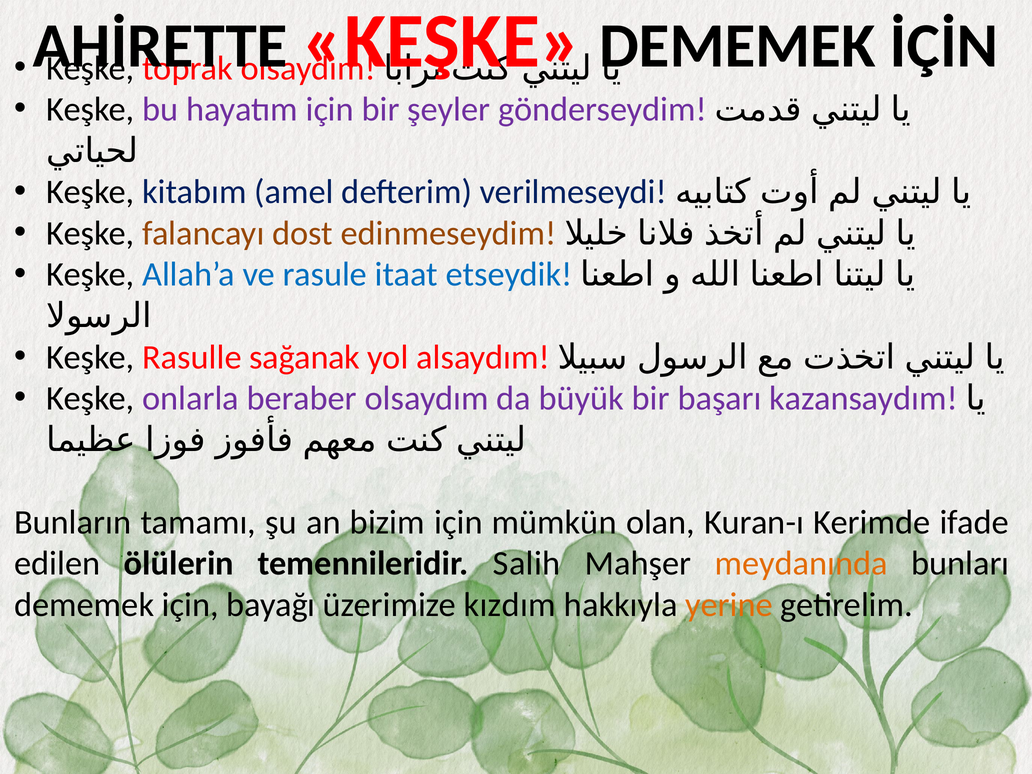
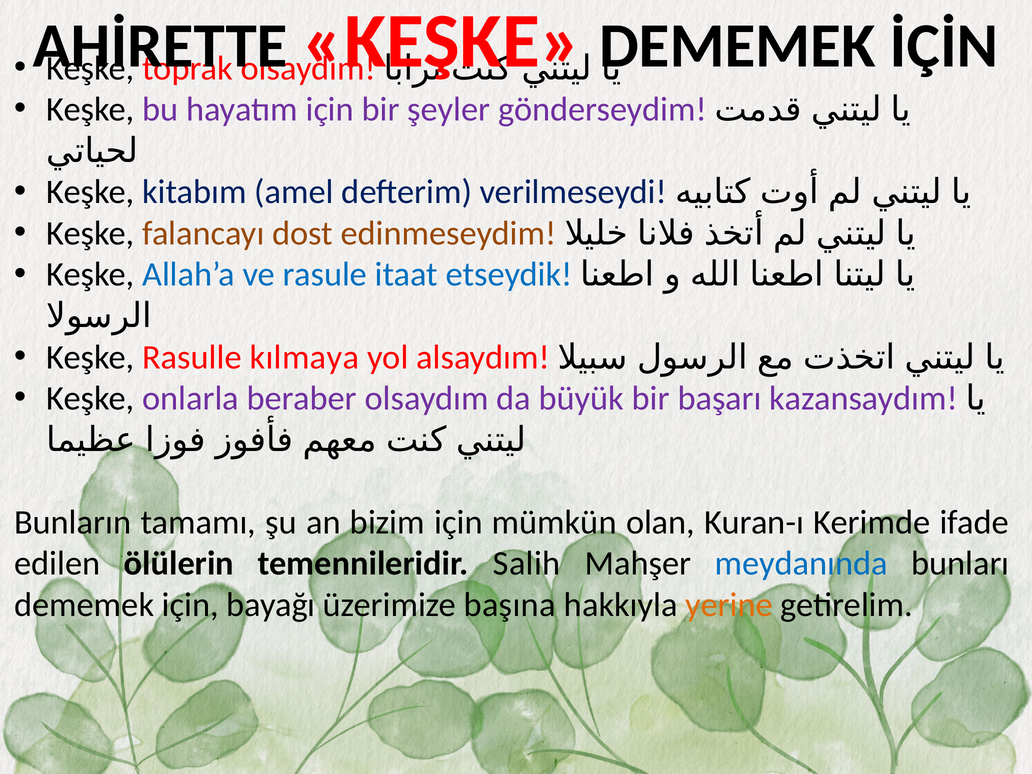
sağanak: sağanak -> kılmaya
meydanında colour: orange -> blue
kızdım: kızdım -> başına
